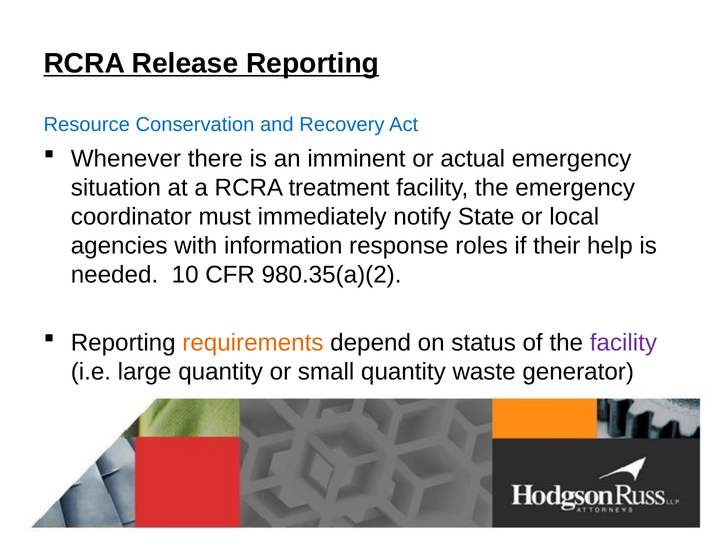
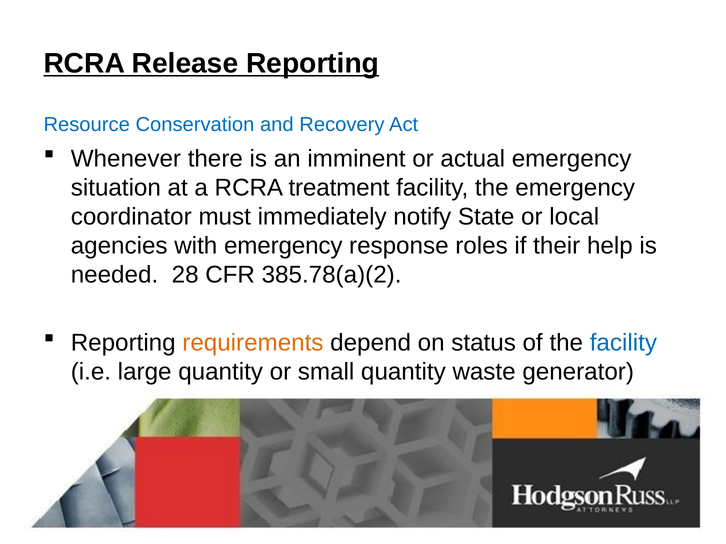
with information: information -> emergency
10: 10 -> 28
980.35(a)(2: 980.35(a)(2 -> 385.78(a)(2
facility at (623, 343) colour: purple -> blue
